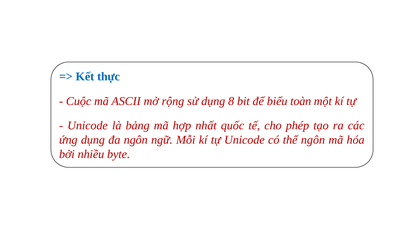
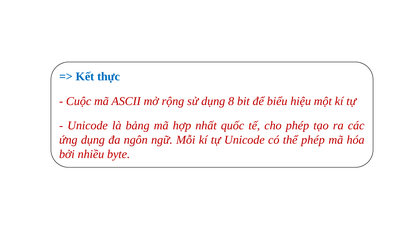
toàn: toàn -> hiệu
thể ngôn: ngôn -> phép
